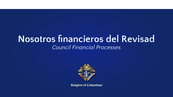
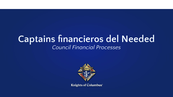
Nosotros: Nosotros -> Captains
Revisad: Revisad -> Needed
